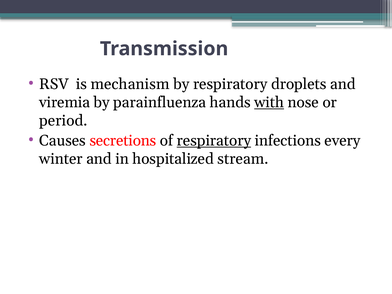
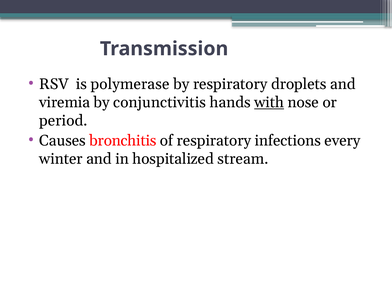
mechanism: mechanism -> polymerase
parainfluenza: parainfluenza -> conjunctivitis
secretions: secretions -> bronchitis
respiratory at (214, 141) underline: present -> none
